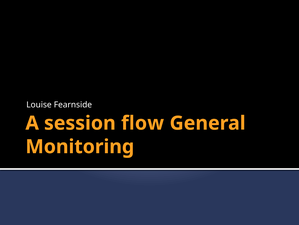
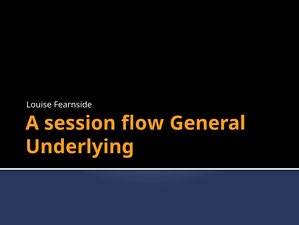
Monitoring: Monitoring -> Underlying
